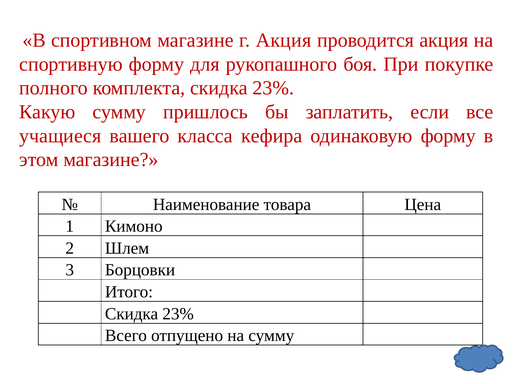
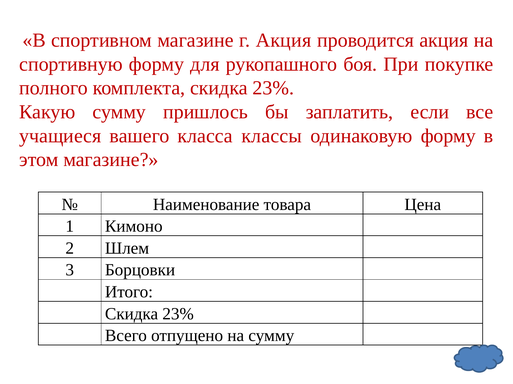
кефира: кефира -> классы
